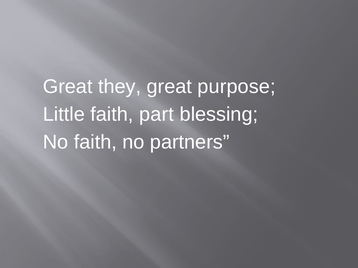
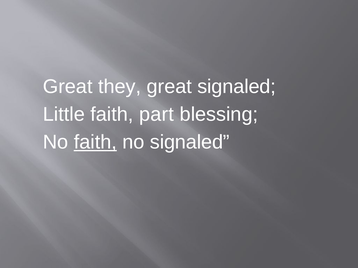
great purpose: purpose -> signaled
faith at (95, 142) underline: none -> present
no partners: partners -> signaled
